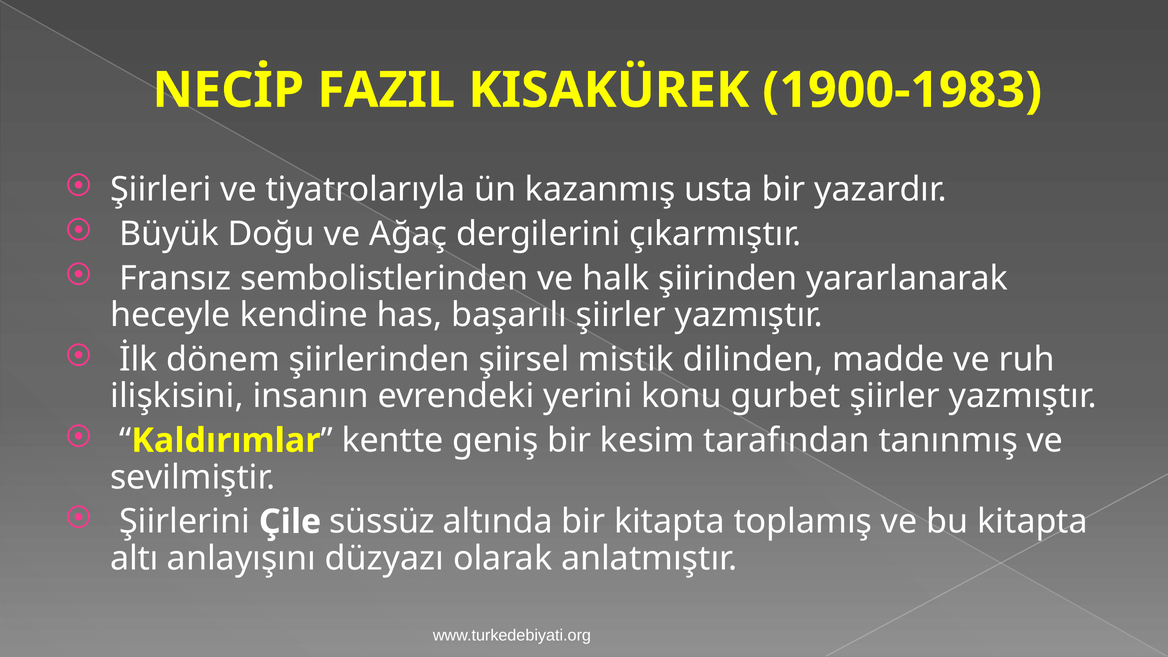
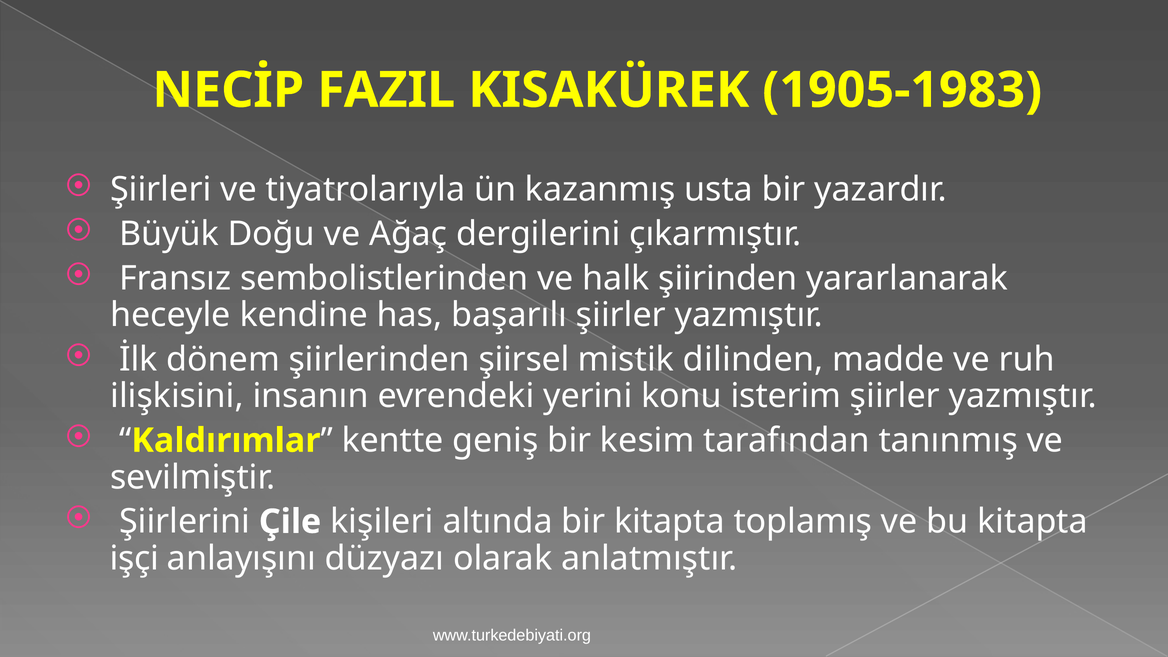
1900-1983: 1900-1983 -> 1905-1983
gurbet: gurbet -> isterim
süssüz: süssüz -> kişileri
altı: altı -> işçi
